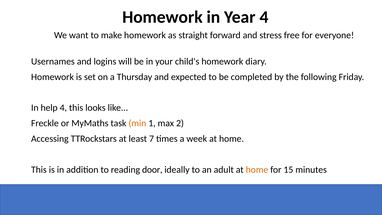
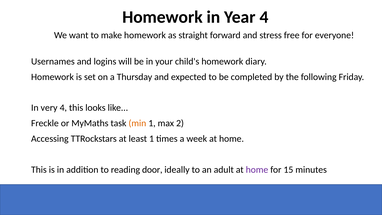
help: help -> very
least 7: 7 -> 1
home at (257, 170) colour: orange -> purple
